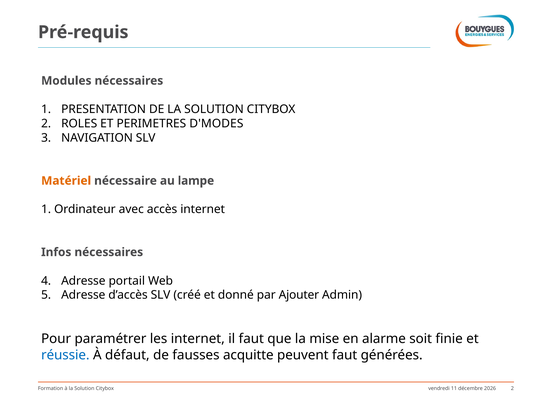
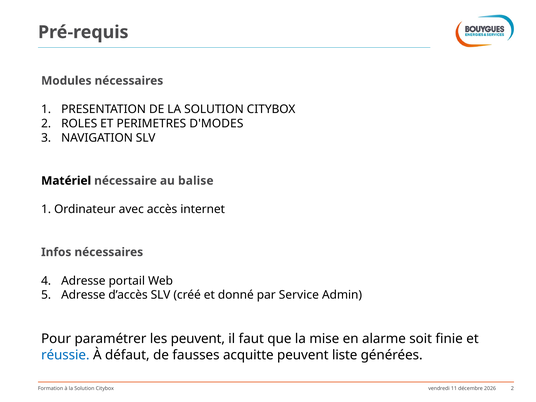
Matériel colour: orange -> black
lampe: lampe -> balise
Ajouter: Ajouter -> Service
les internet: internet -> peuvent
peuvent faut: faut -> liste
